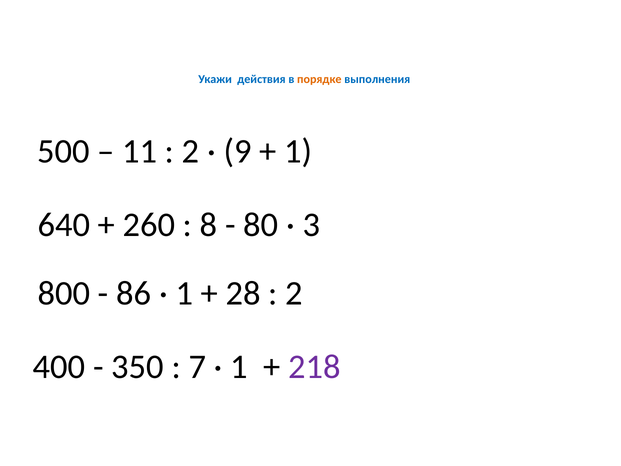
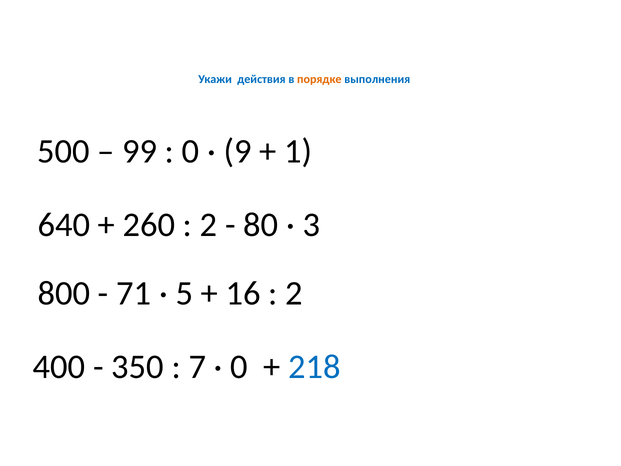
11: 11 -> 99
2 at (191, 151): 2 -> 0
8 at (209, 225): 8 -> 2
86: 86 -> 71
1 at (184, 293): 1 -> 5
28: 28 -> 16
1 at (239, 367): 1 -> 0
218 colour: purple -> blue
